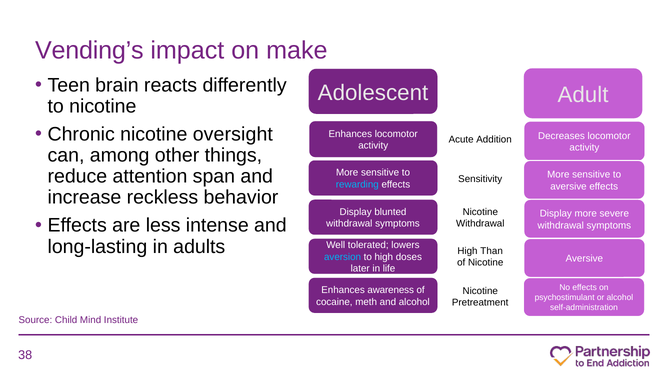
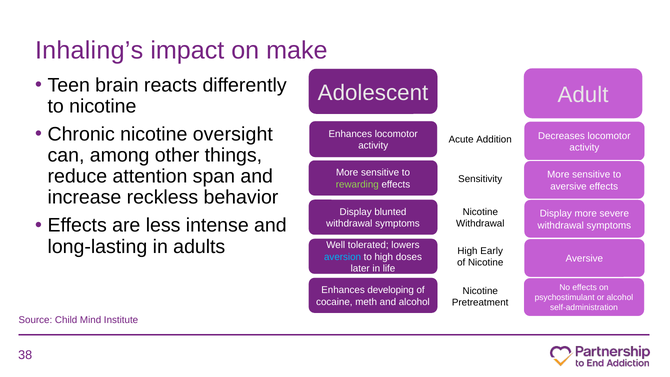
Vending’s: Vending’s -> Inhaling’s
rewarding colour: light blue -> light green
Than: Than -> Early
awareness: awareness -> developing
